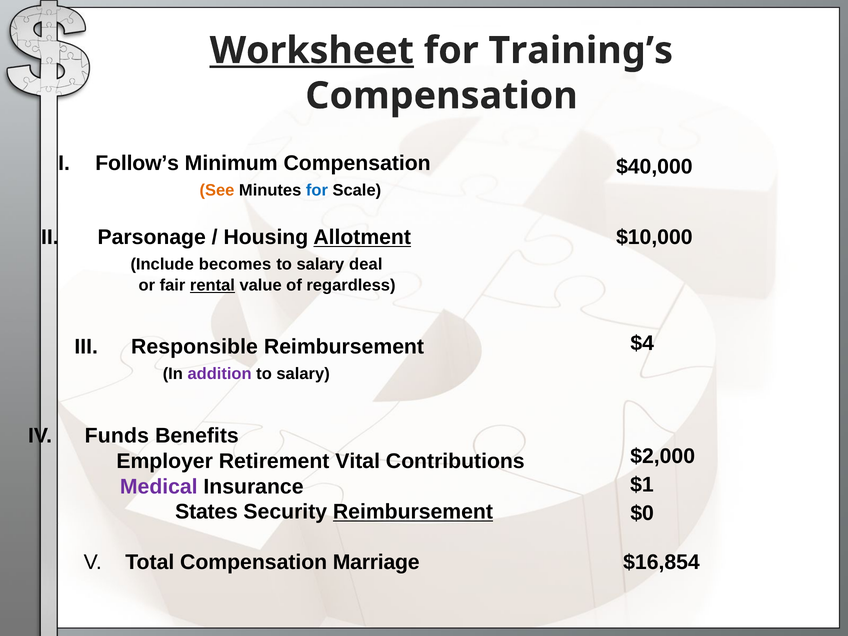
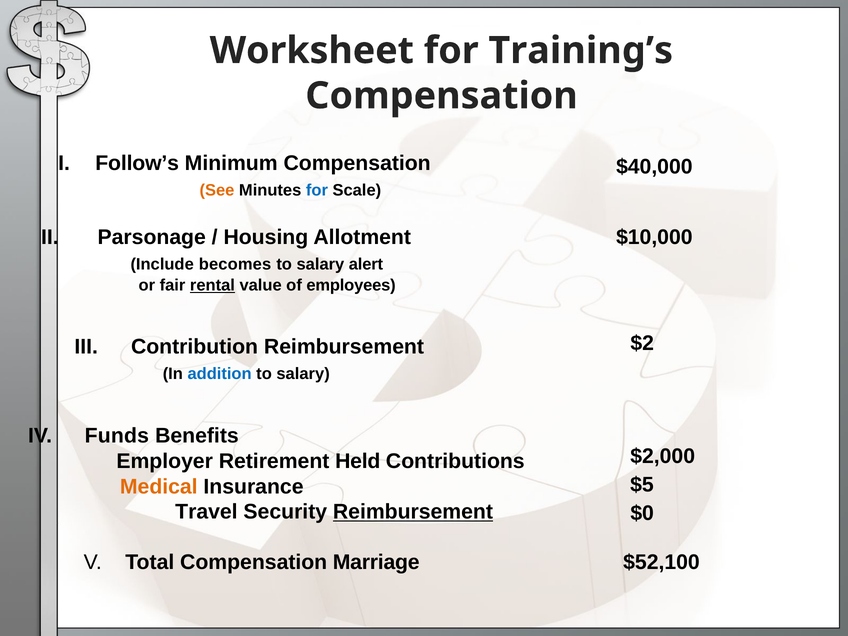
Worksheet underline: present -> none
Allotment underline: present -> none
deal: deal -> alert
regardless: regardless -> employees
$4: $4 -> $2
Responsible: Responsible -> Contribution
addition colour: purple -> blue
Vital: Vital -> Held
$1: $1 -> $5
Medical colour: purple -> orange
States: States -> Travel
$16,854: $16,854 -> $52,100
